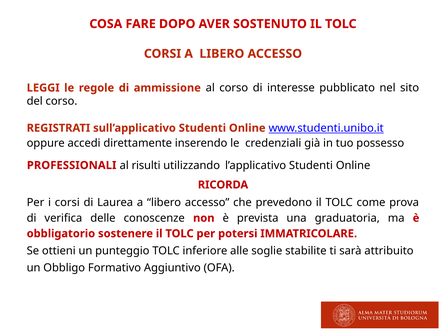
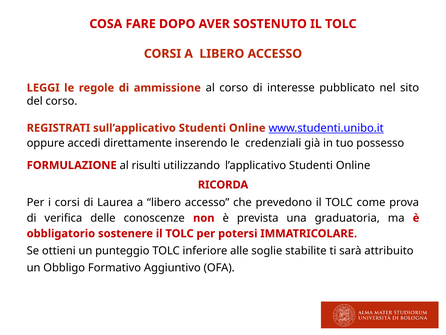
PROFESSIONALI: PROFESSIONALI -> FORMULAZIONE
